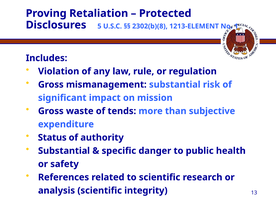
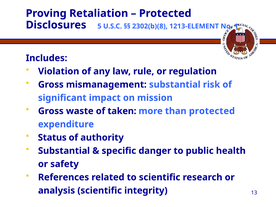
tends: tends -> taken
than subjective: subjective -> protected
